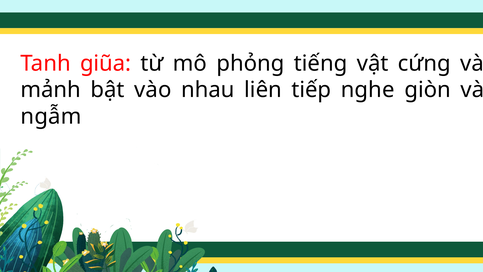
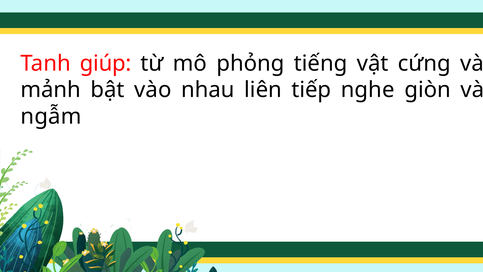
giũa: giũa -> giúp
